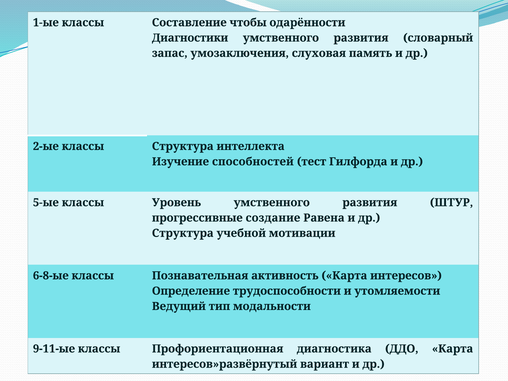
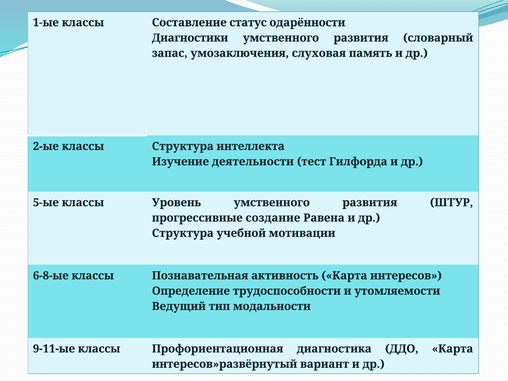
чтобы: чтобы -> статус
способностей: способностей -> деятельности
